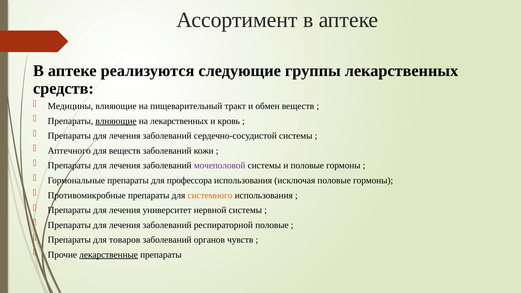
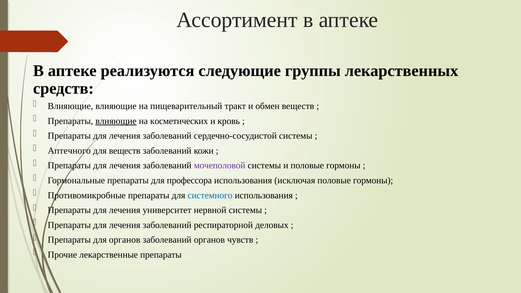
Медицины at (70, 106): Медицины -> Влияющие
на лекарственных: лекарственных -> косметических
системного colour: orange -> blue
респираторной половые: половые -> деловых
для товаров: товаров -> органов
лекарственные underline: present -> none
